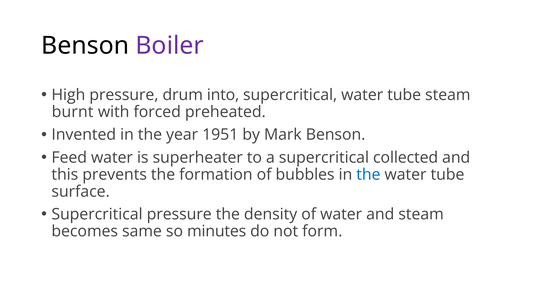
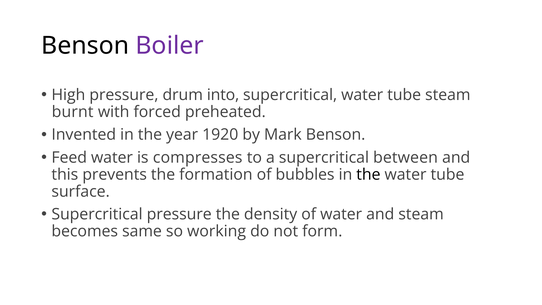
1951: 1951 -> 1920
superheater: superheater -> compresses
collected: collected -> between
the at (368, 174) colour: blue -> black
minutes: minutes -> working
